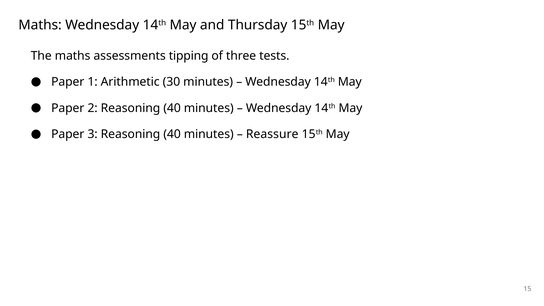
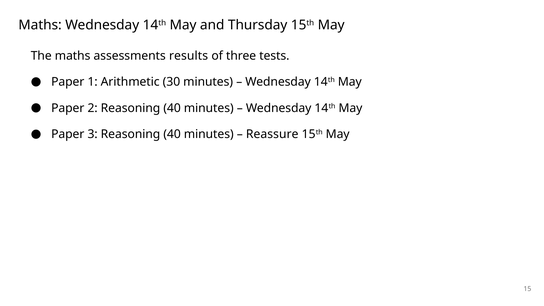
tipping: tipping -> results
